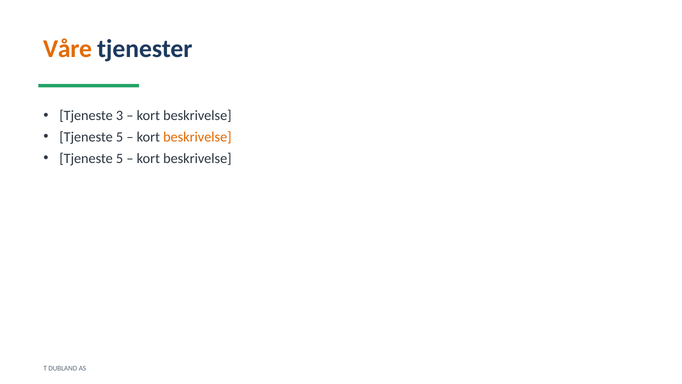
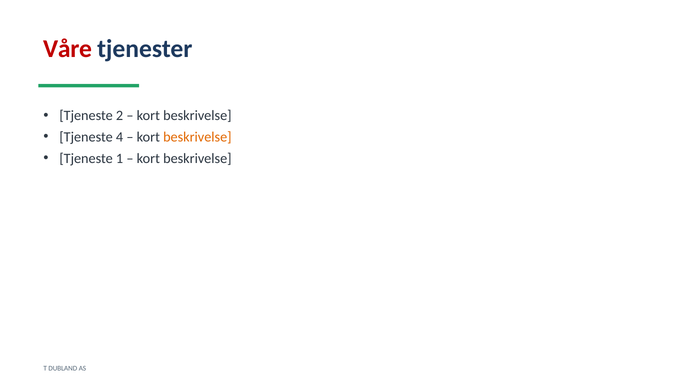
Våre colour: orange -> red
3: 3 -> 2
5 at (120, 137): 5 -> 4
5 at (120, 158): 5 -> 1
